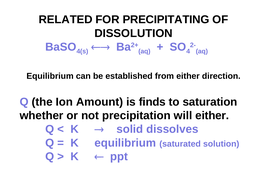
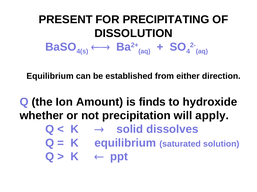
RELATED: RELATED -> PRESENT
saturation: saturation -> hydroxide
will either: either -> apply
